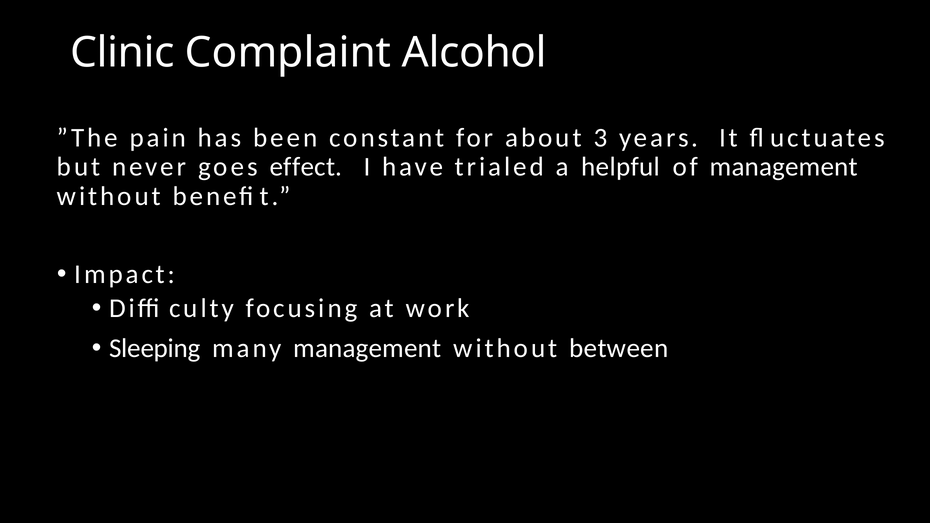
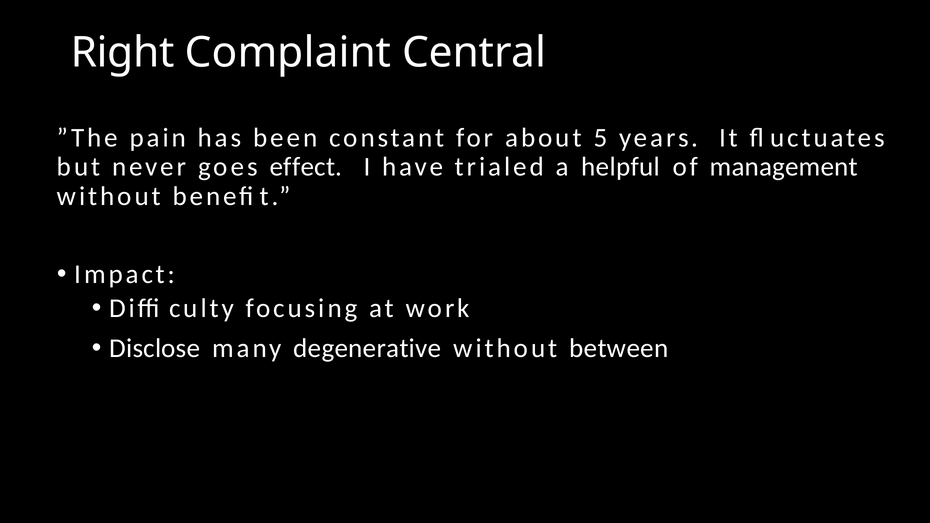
Clinic: Clinic -> Right
Alcohol: Alcohol -> Central
3: 3 -> 5
Sleeping: Sleeping -> Disclose
many management: management -> degenerative
